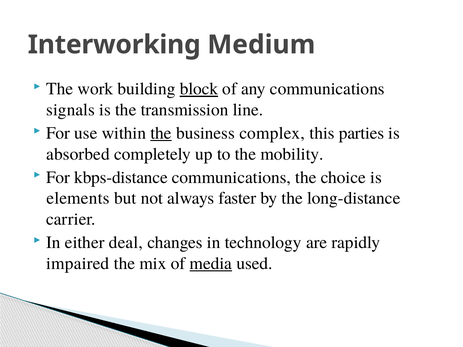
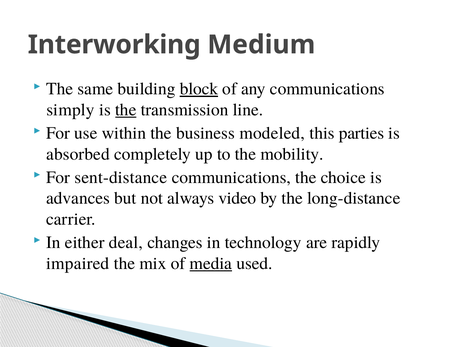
work: work -> same
signals: signals -> simply
the at (126, 110) underline: none -> present
the at (161, 133) underline: present -> none
complex: complex -> modeled
kbps-distance: kbps-distance -> sent-distance
elements: elements -> advances
faster: faster -> video
